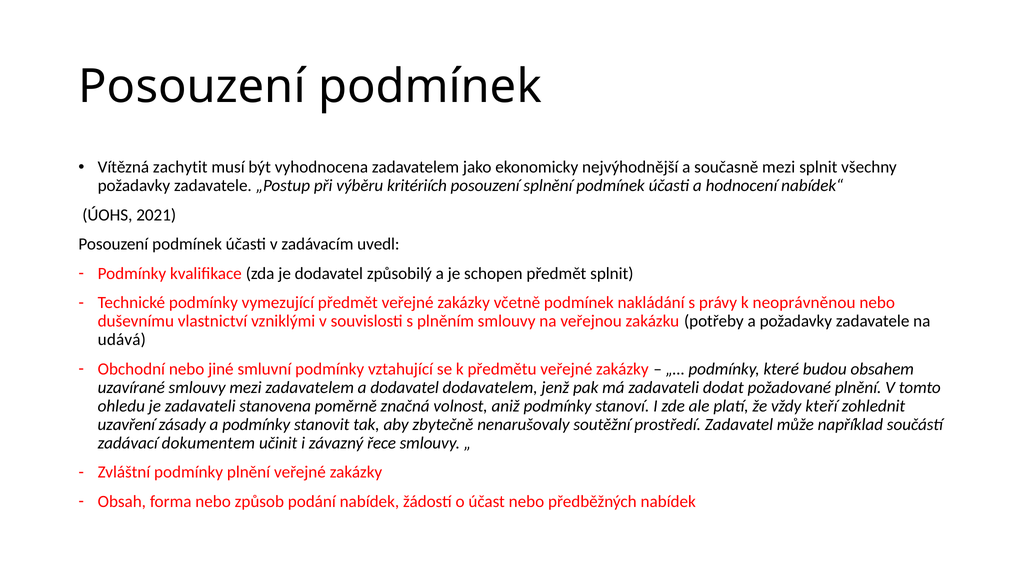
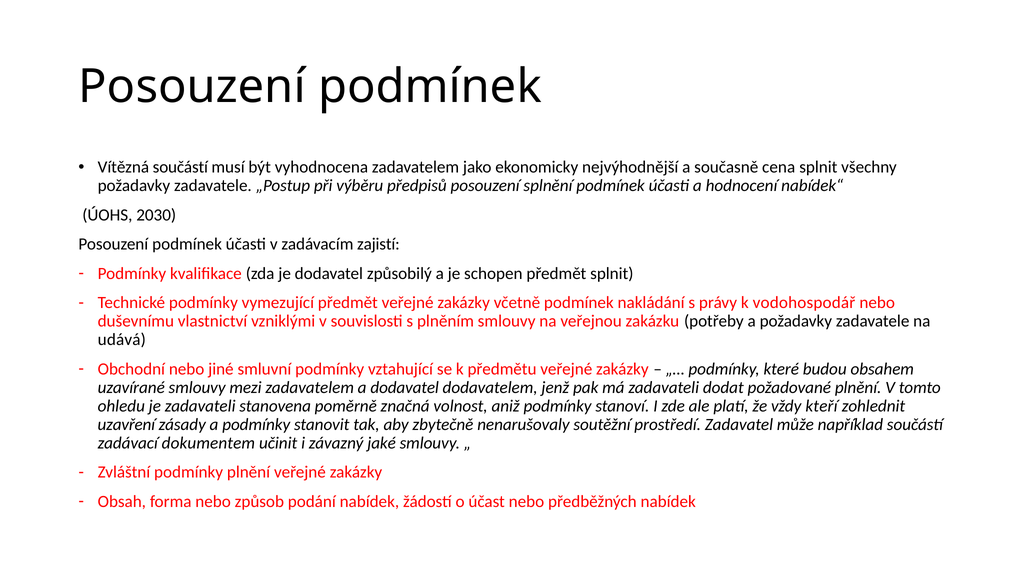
Vítězná zachytit: zachytit -> součástí
současně mezi: mezi -> cena
kritériích: kritériích -> předpisů
2021: 2021 -> 2030
uvedl: uvedl -> zajistí
neoprávněnou: neoprávněnou -> vodohospodář
řece: řece -> jaké
